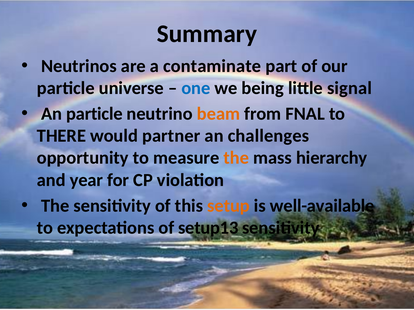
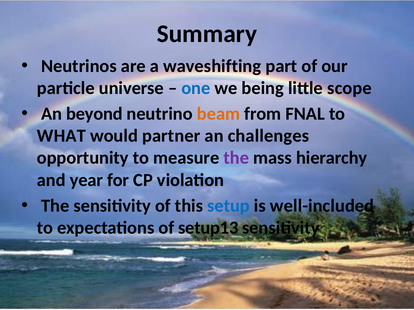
contaminate: contaminate -> waveshifting
signal: signal -> scope
An particle: particle -> beyond
THERE: THERE -> WHAT
the at (236, 158) colour: orange -> purple
setup colour: orange -> blue
well-available: well-available -> well-included
